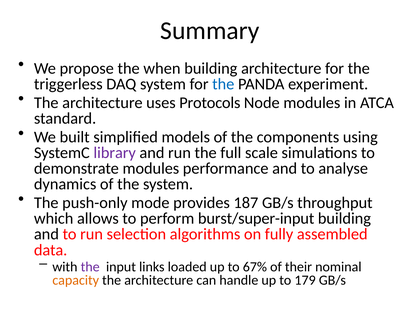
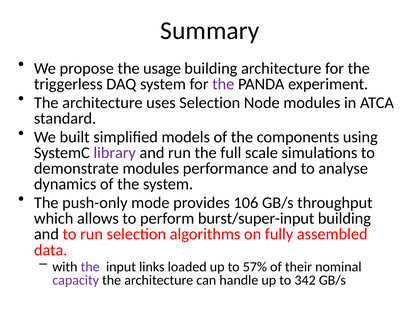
when: when -> usage
the at (223, 84) colour: blue -> purple
uses Protocols: Protocols -> Selection
187: 187 -> 106
67%: 67% -> 57%
capacity colour: orange -> purple
179: 179 -> 342
